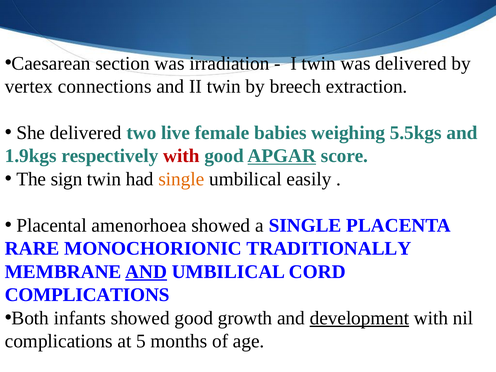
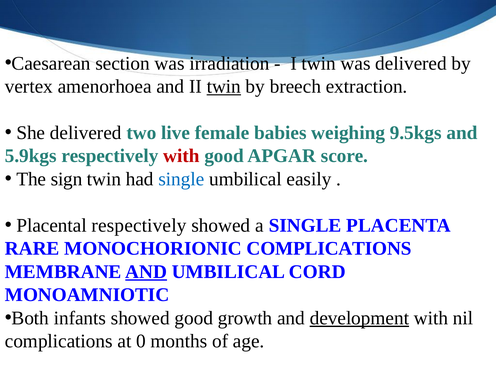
connections: connections -> amenorhoea
twin at (224, 86) underline: none -> present
5.5kgs: 5.5kgs -> 9.5kgs
1.9kgs: 1.9kgs -> 5.9kgs
APGAR underline: present -> none
single at (181, 179) colour: orange -> blue
Placental amenorhoea: amenorhoea -> respectively
MONOCHORIONIC TRADITIONALLY: TRADITIONALLY -> COMPLICATIONS
COMPLICATIONS at (87, 295): COMPLICATIONS -> MONOAMNIOTIC
5: 5 -> 0
